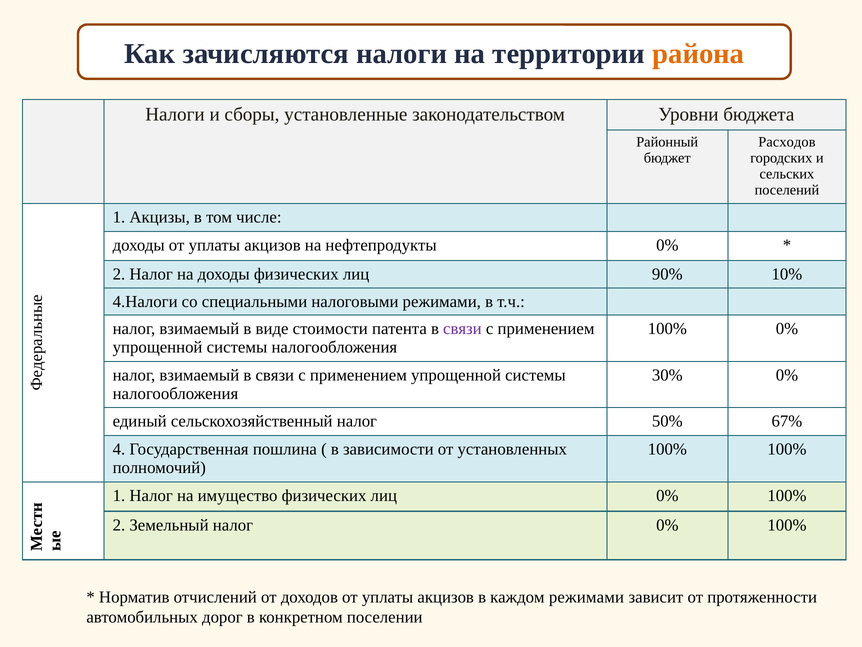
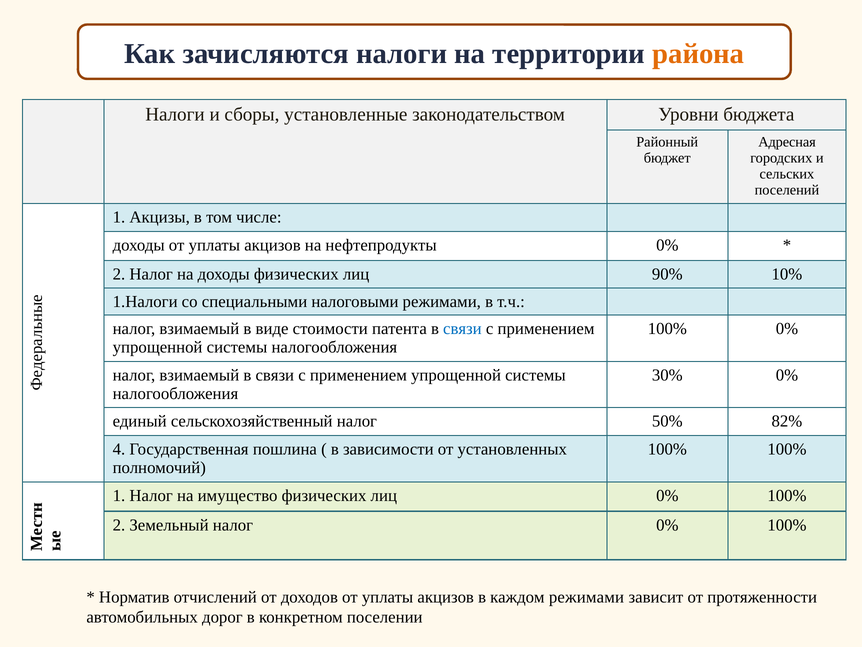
Расходов: Расходов -> Адресная
4.Налоги: 4.Налоги -> 1.Налоги
связи at (462, 329) colour: purple -> blue
67%: 67% -> 82%
